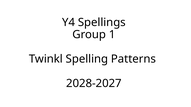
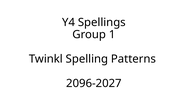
2028-2027: 2028-2027 -> 2096-2027
